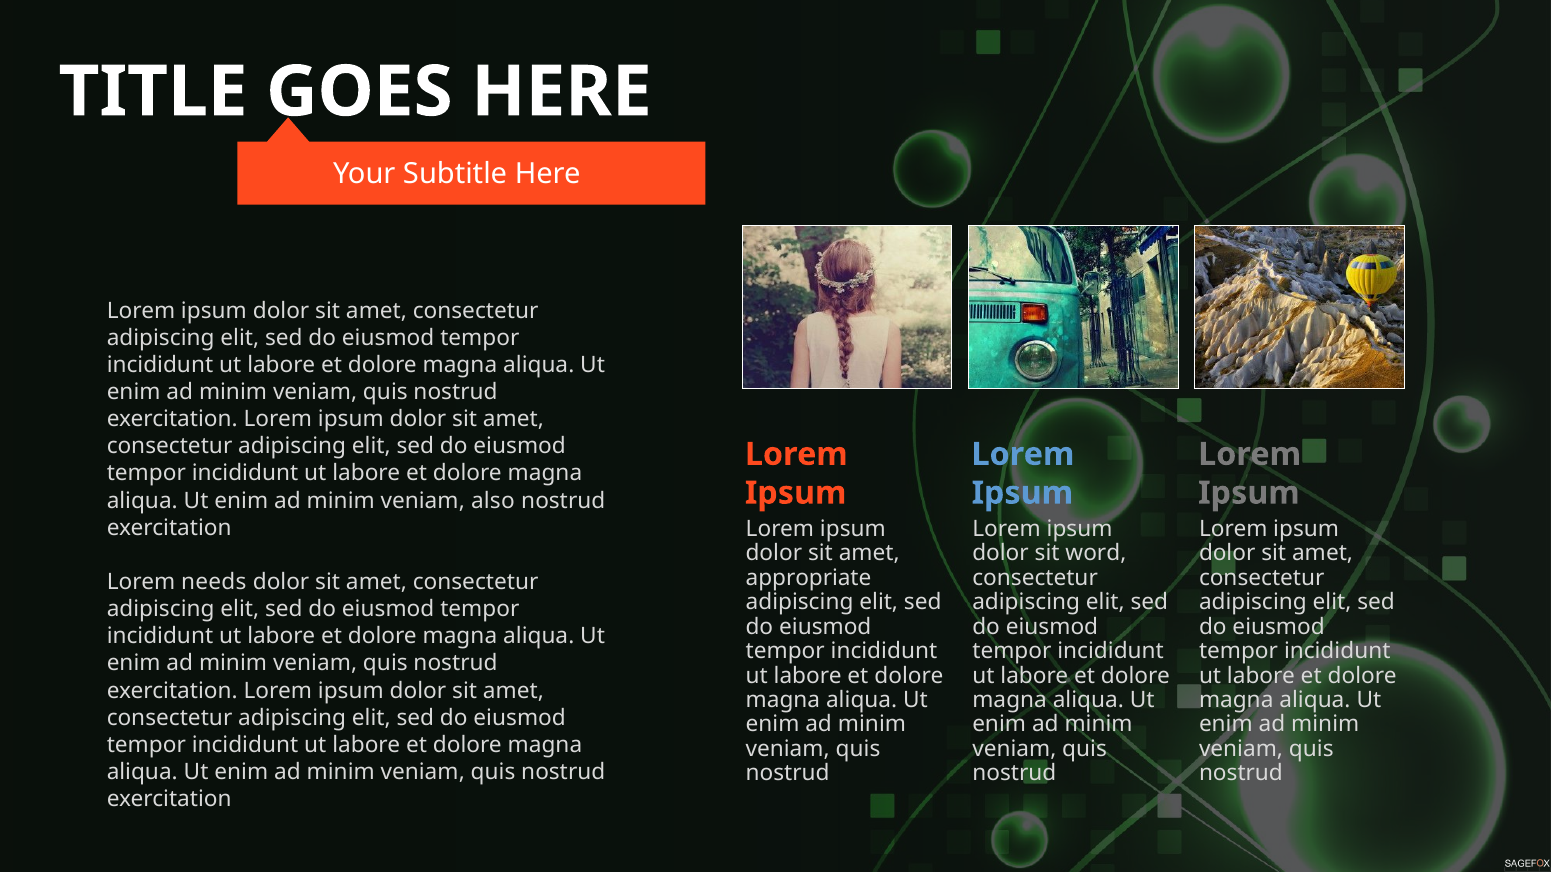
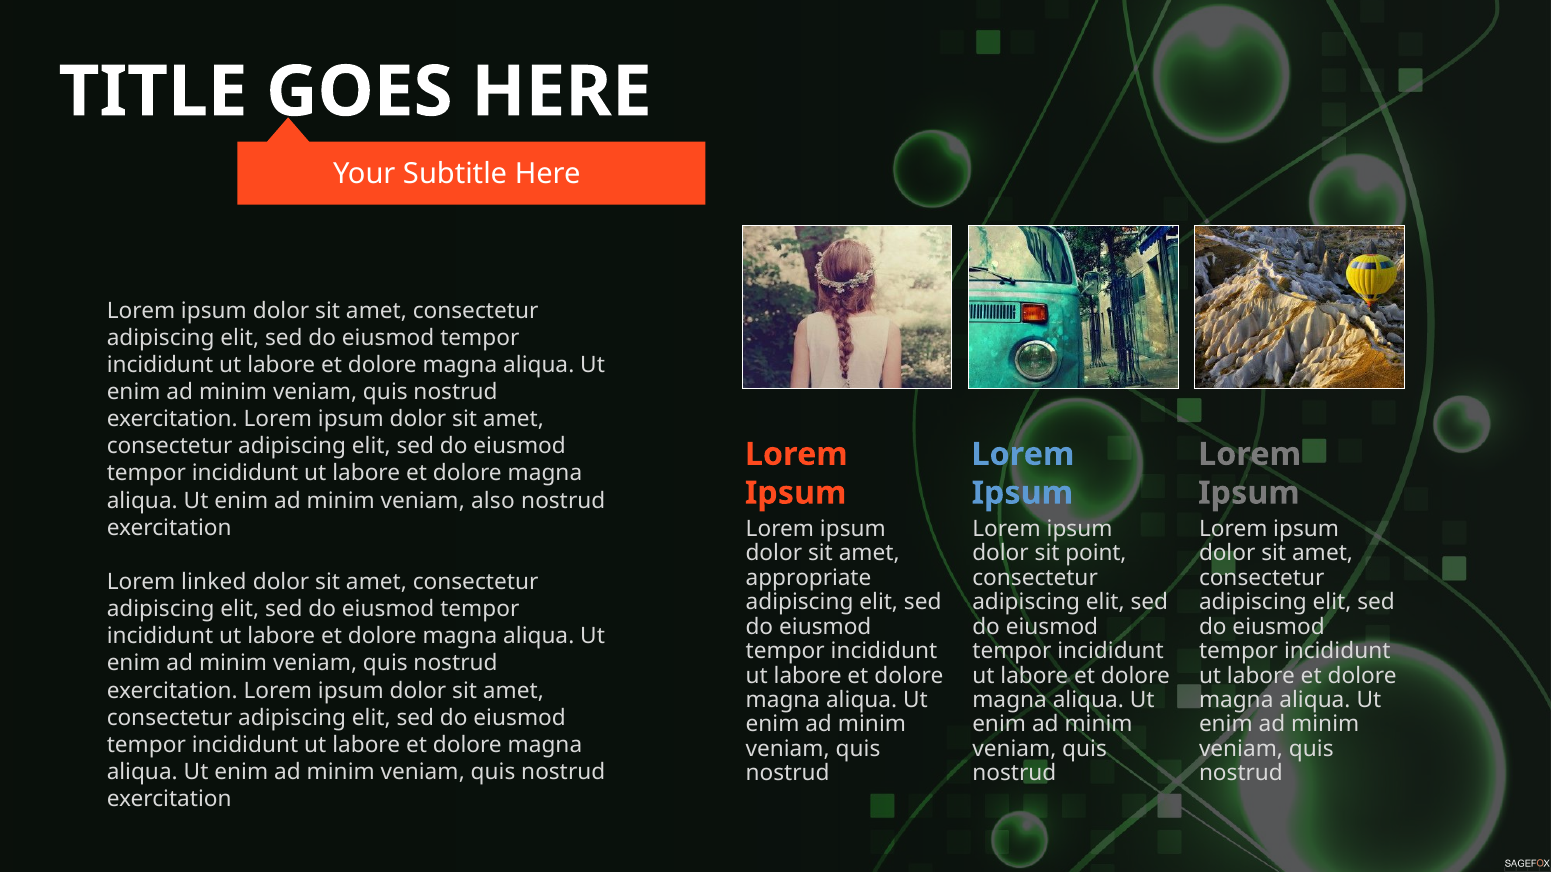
word: word -> point
needs: needs -> linked
